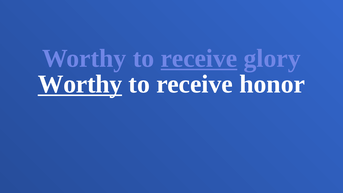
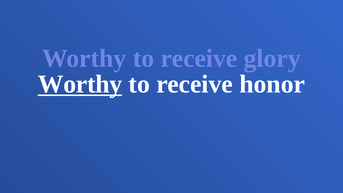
receive at (199, 58) underline: present -> none
